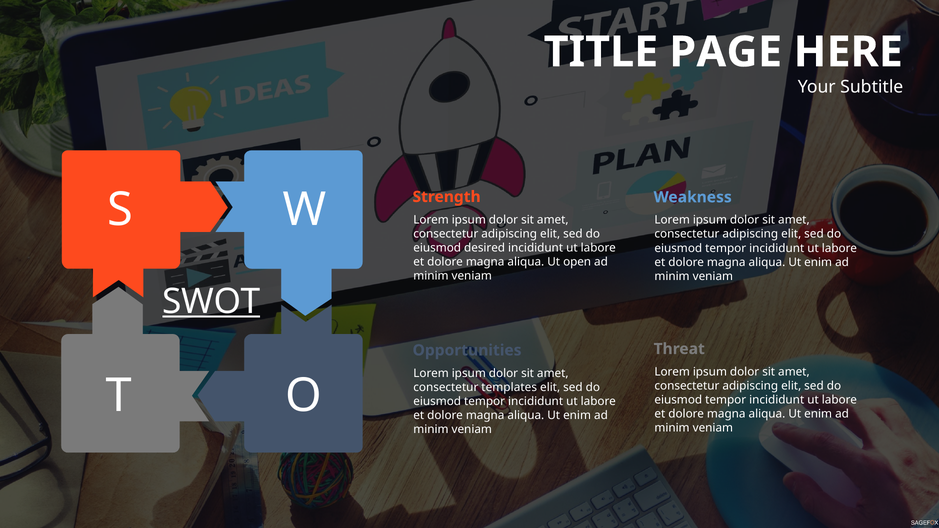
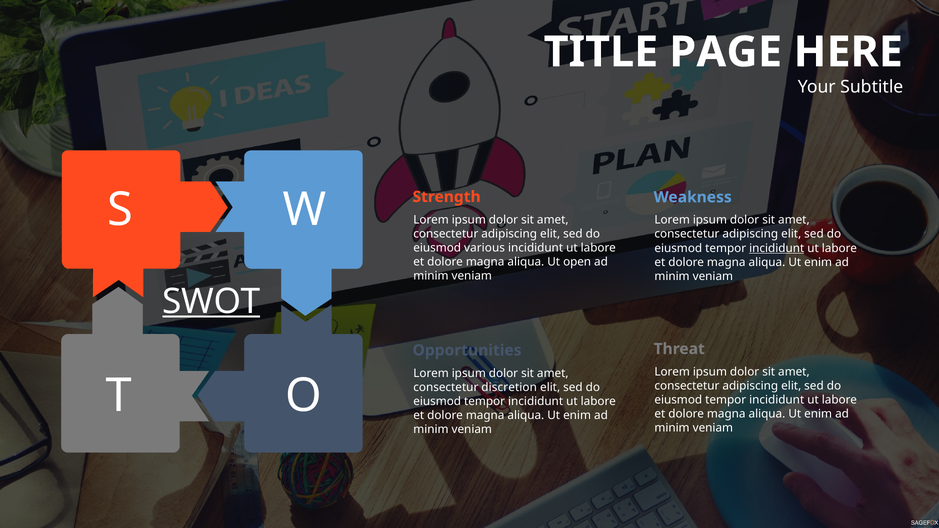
desired: desired -> various
incididunt at (777, 248) underline: none -> present
templates: templates -> discretion
